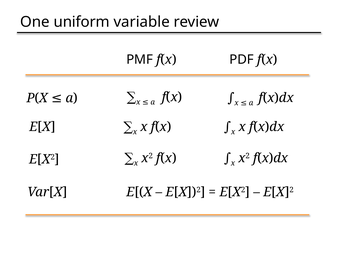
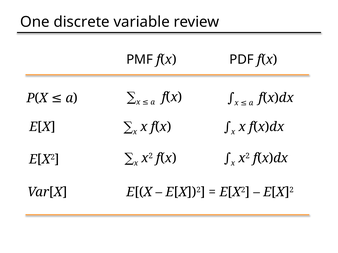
uniform: uniform -> discrete
